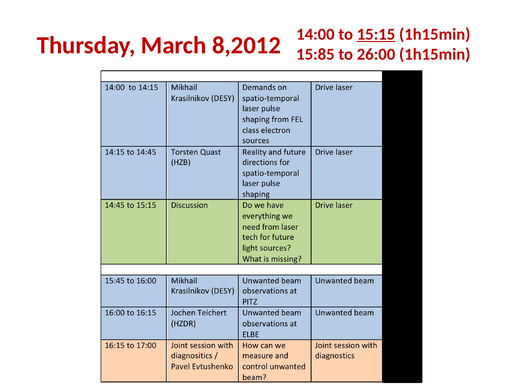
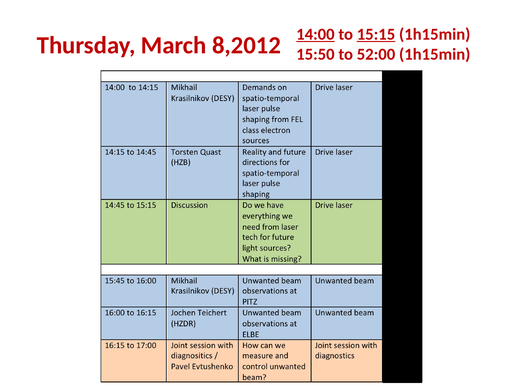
14:00 underline: none -> present
15:85: 15:85 -> 15:50
26:00: 26:00 -> 52:00
